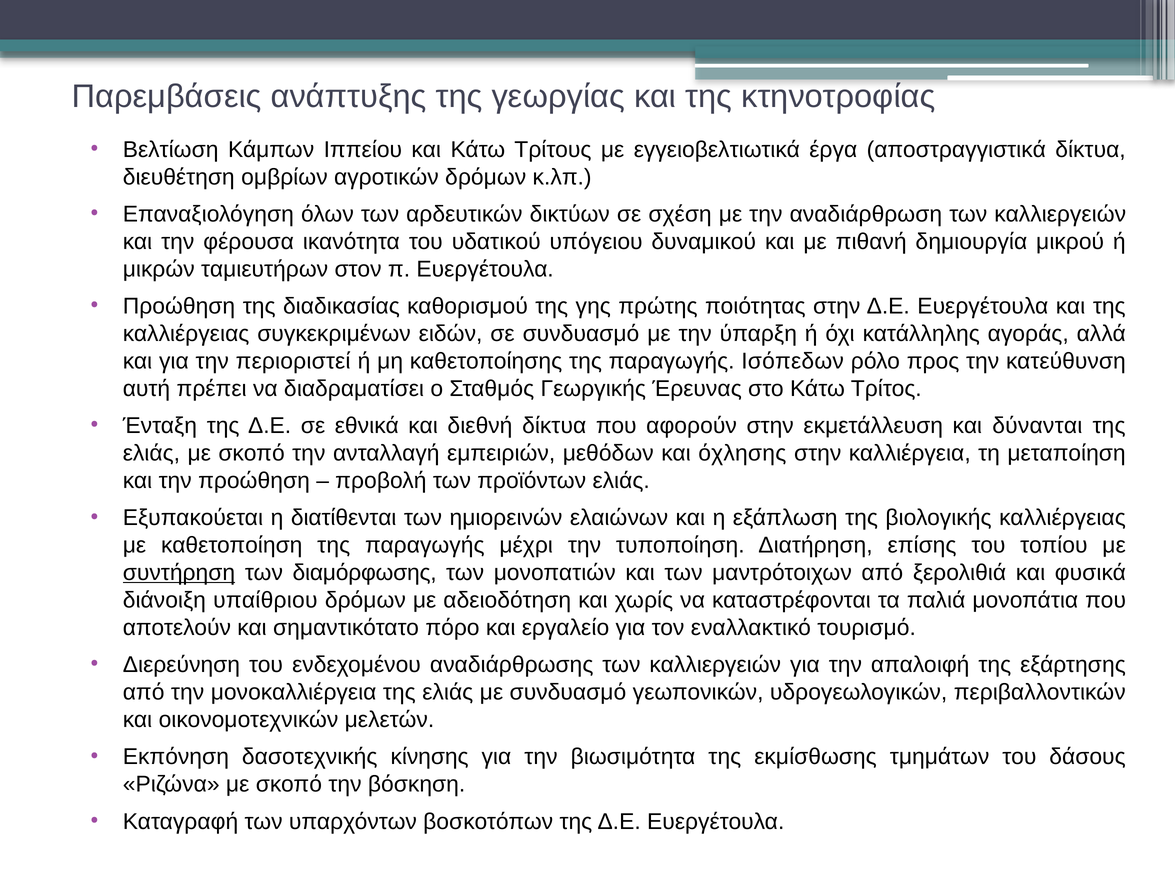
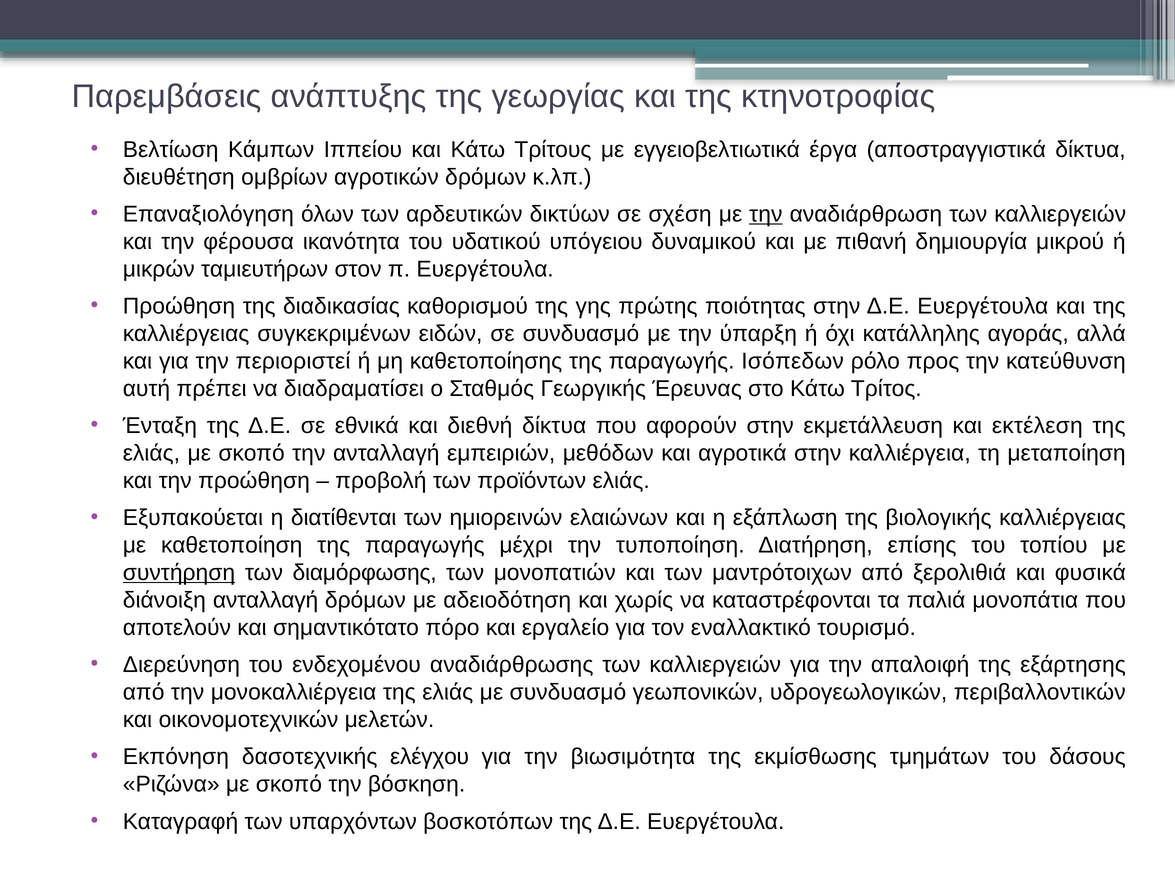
την at (766, 214) underline: none -> present
δύνανται: δύνανται -> εκτέλεση
όχλησης: όχλησης -> αγροτικά
διάνοιξη υπαίθριου: υπαίθριου -> ανταλλαγή
κίνησης: κίνησης -> ελέγχου
